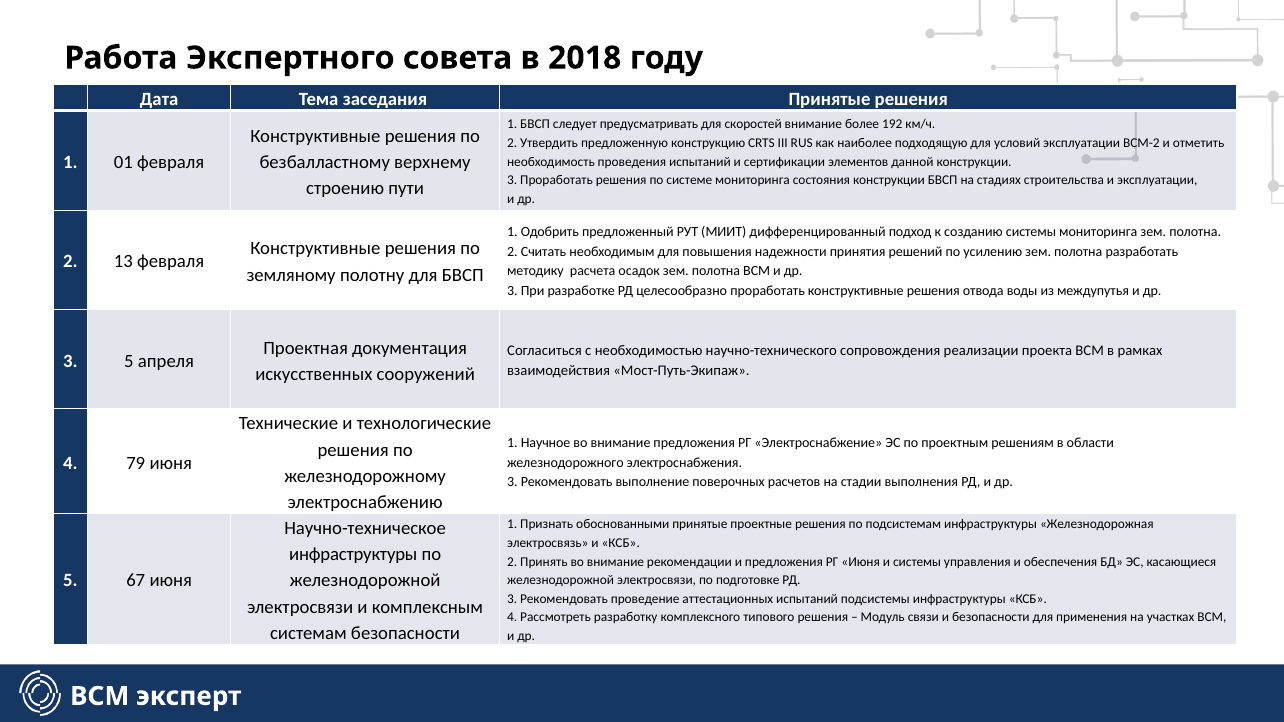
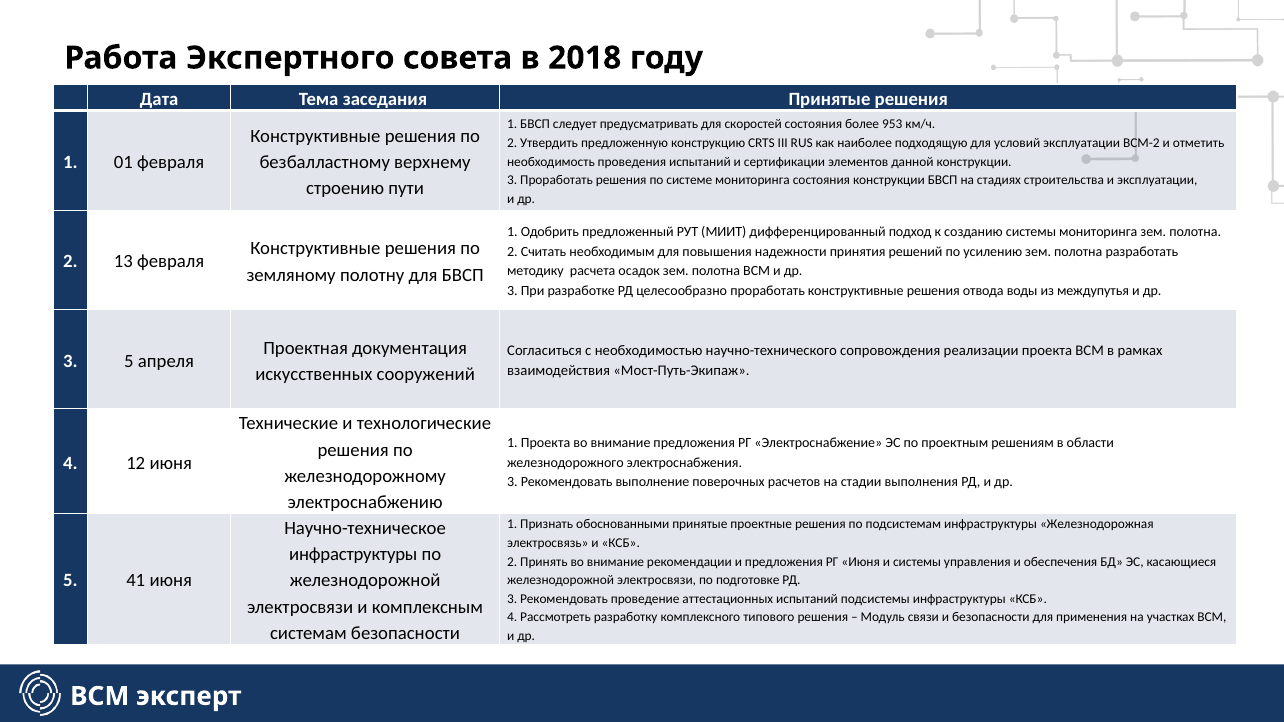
скоростей внимание: внимание -> состояния
192: 192 -> 953
1 Научное: Научное -> Проекта
79: 79 -> 12
67: 67 -> 41
